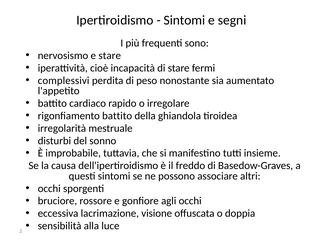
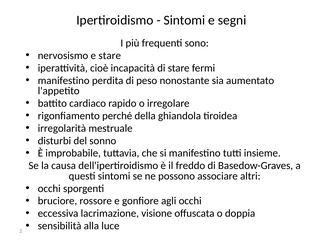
complessivi at (64, 81): complessivi -> manifestino
rigonfiamento battito: battito -> perché
